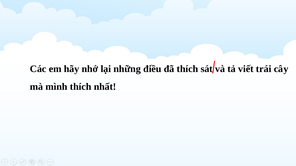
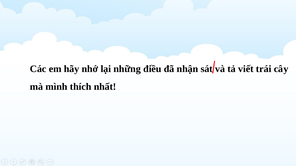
đã thích: thích -> nhận
